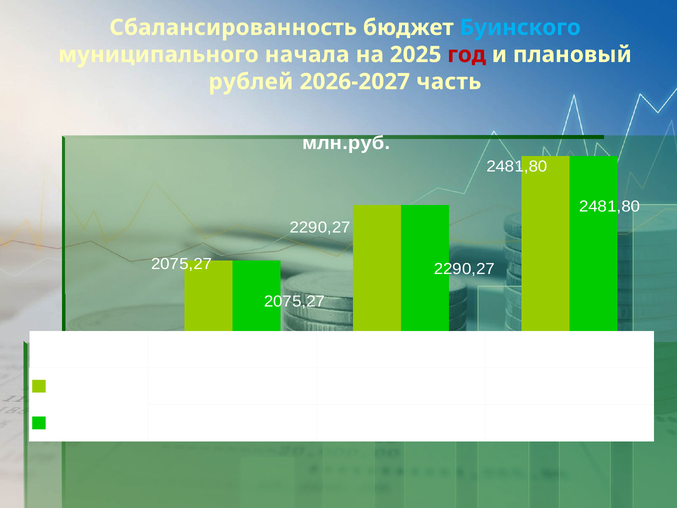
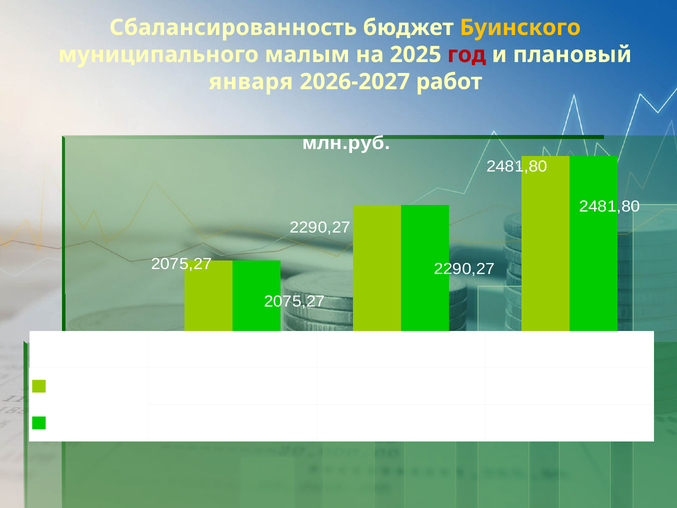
Буинского colour: light blue -> yellow
начала: начала -> малым
рублей: рублей -> января
часть: часть -> работ
